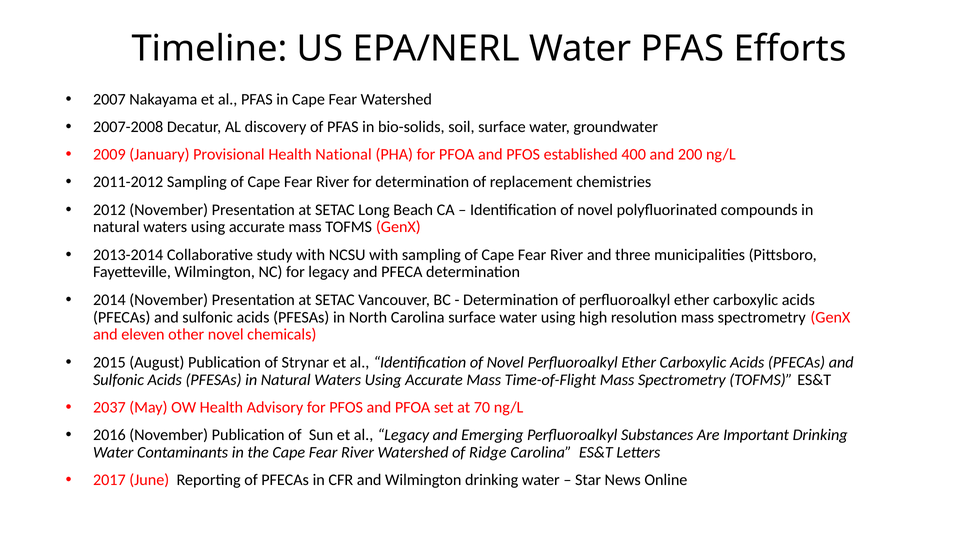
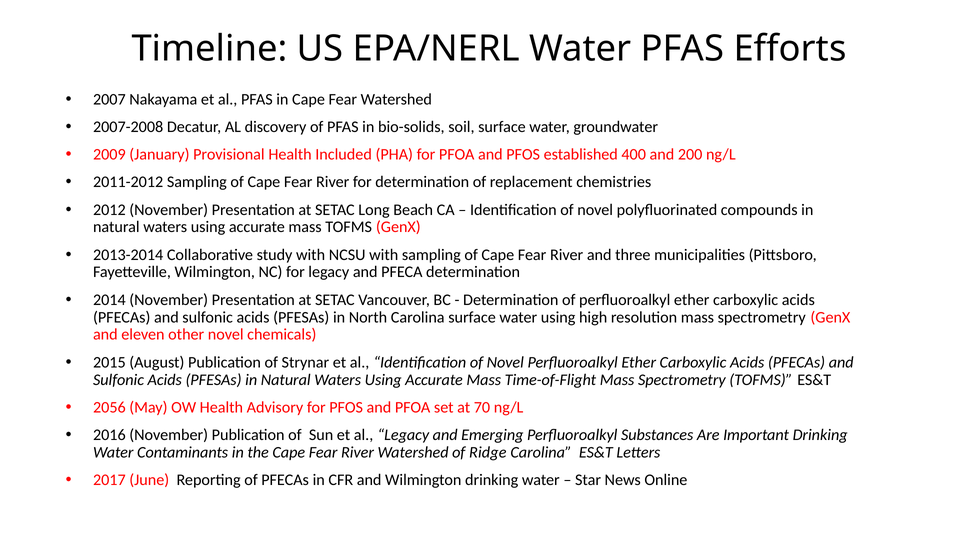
National: National -> Included
2037: 2037 -> 2056
